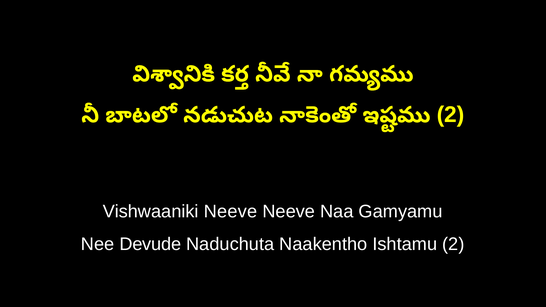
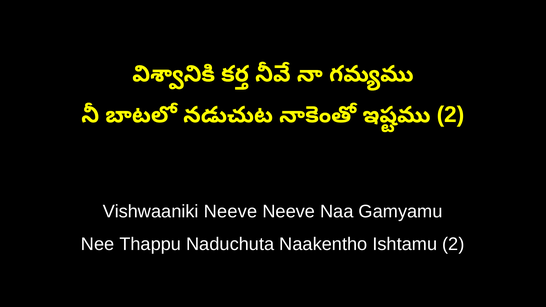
Devude: Devude -> Thappu
